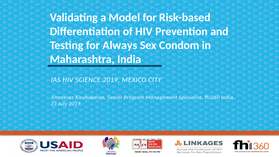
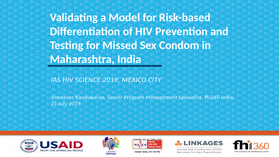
Always: Always -> Missed
